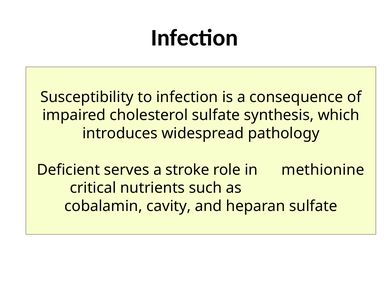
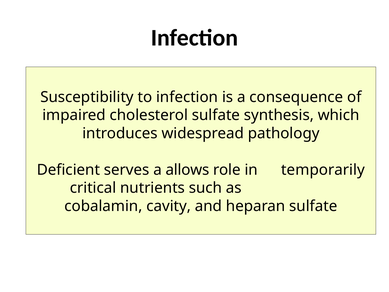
stroke: stroke -> allows
methionine: methionine -> temporarily
